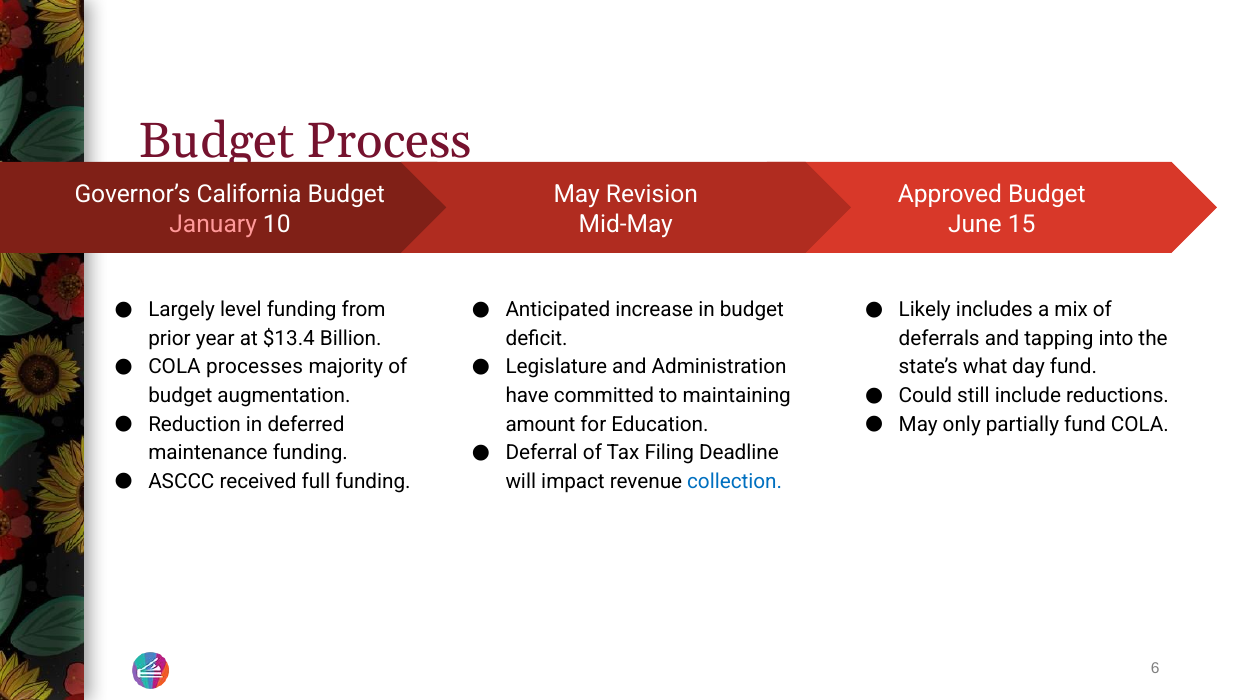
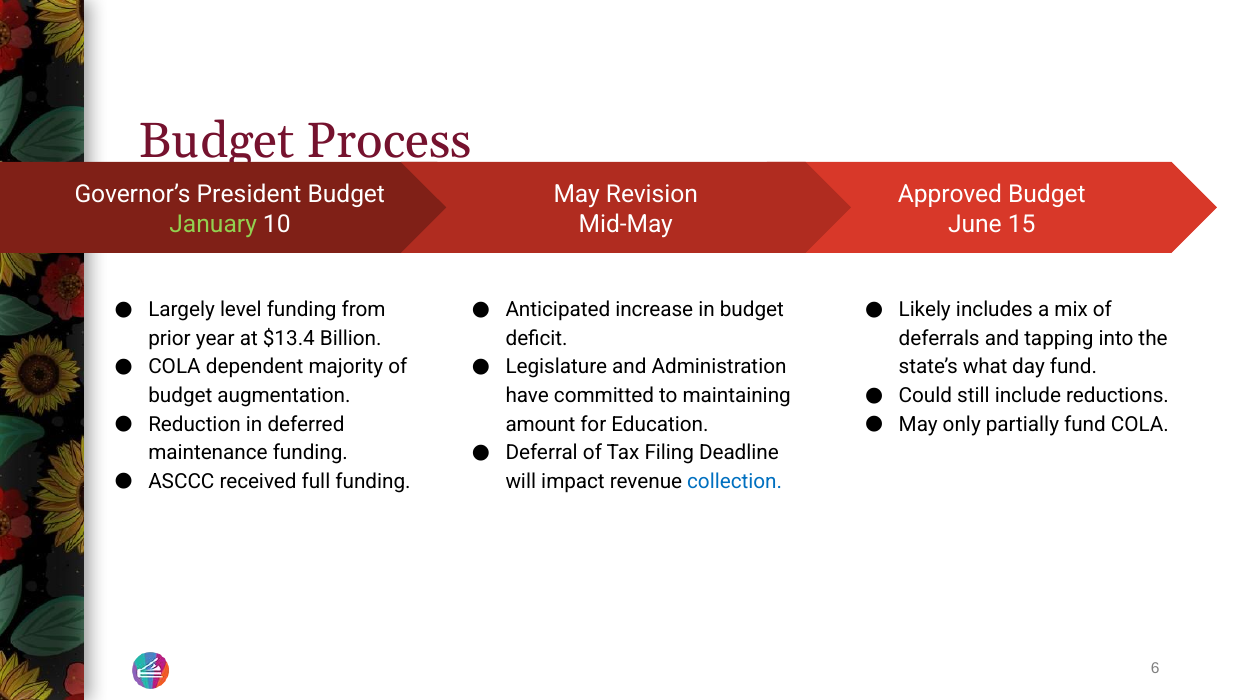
California: California -> President
January colour: pink -> light green
processes: processes -> dependent
